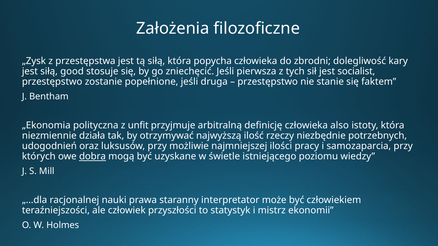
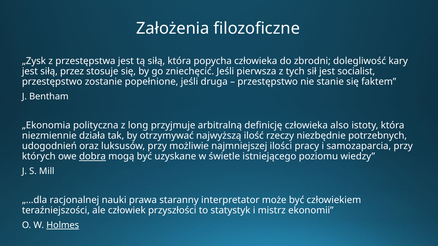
good: good -> przez
unfit: unfit -> long
Holmes underline: none -> present
